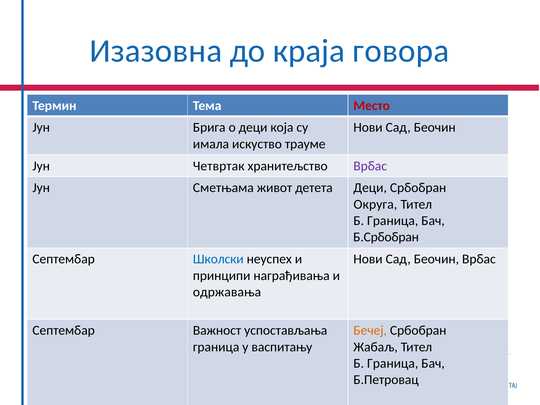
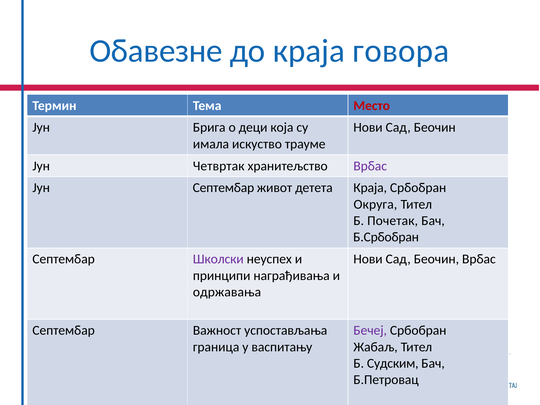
Изазовна: Изазовна -> Обавезне
Јун Сметњама: Сметњама -> Септембар
детета Деци: Деци -> Краја
Граница at (393, 221): Граница -> Почетак
Школски colour: blue -> purple
Бечеј colour: orange -> purple
Граница at (393, 363): Граница -> Судским
